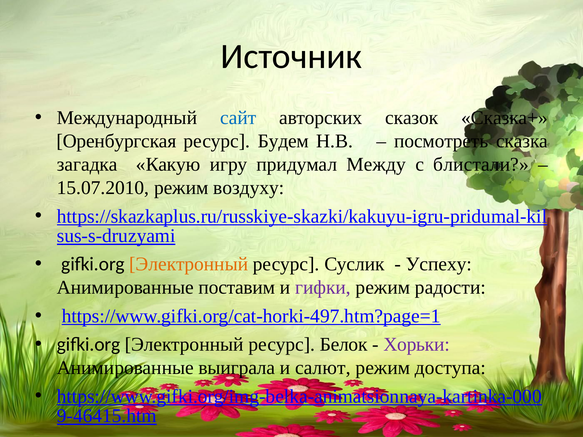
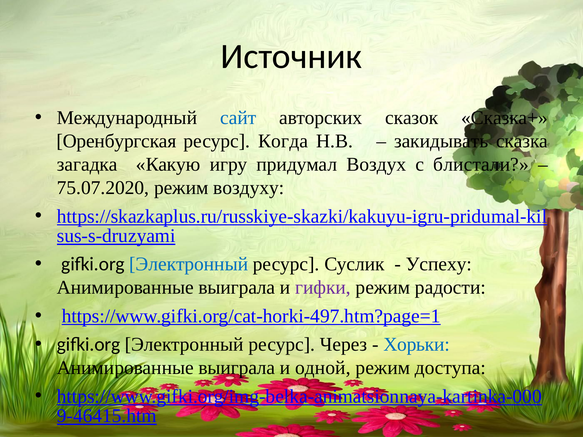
Будем: Будем -> Когда
посмотреть: посмотреть -> закидывать
Между: Между -> Воздух
15.07.2010: 15.07.2010 -> 75.07.2020
Электронный at (189, 264) colour: orange -> blue
поставим at (237, 288): поставим -> выиграла
Белок: Белок -> Через
Хорьки colour: purple -> blue
салют: салют -> одной
